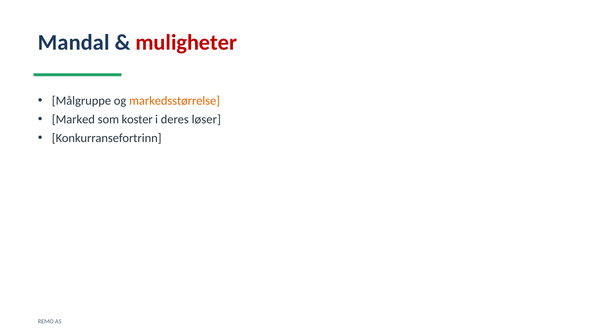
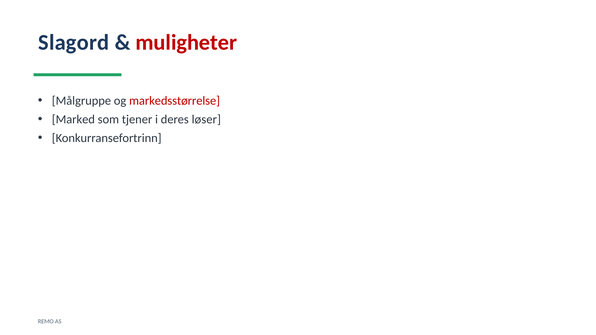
Mandal: Mandal -> Slagord
markedsstørrelse colour: orange -> red
koster: koster -> tjener
